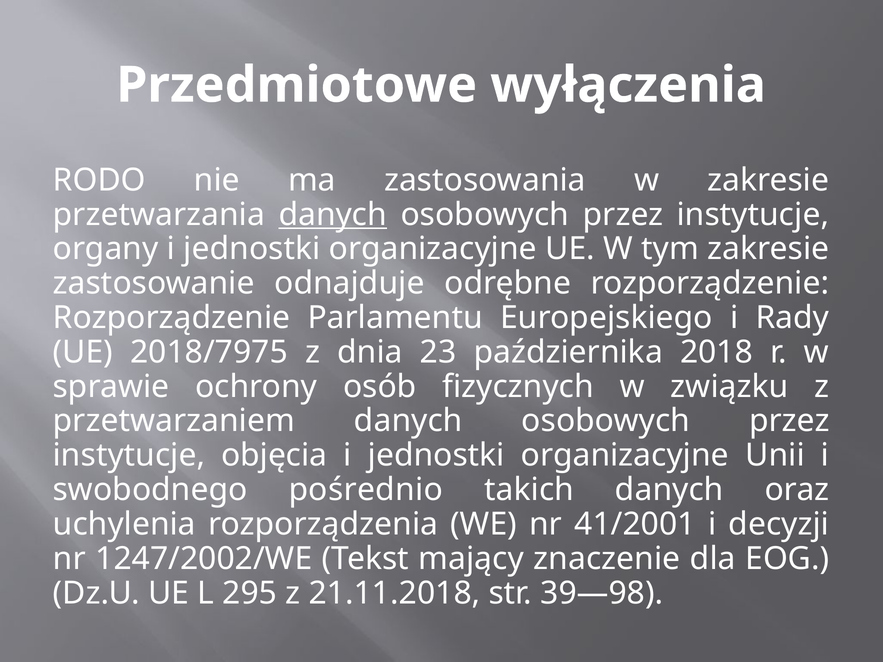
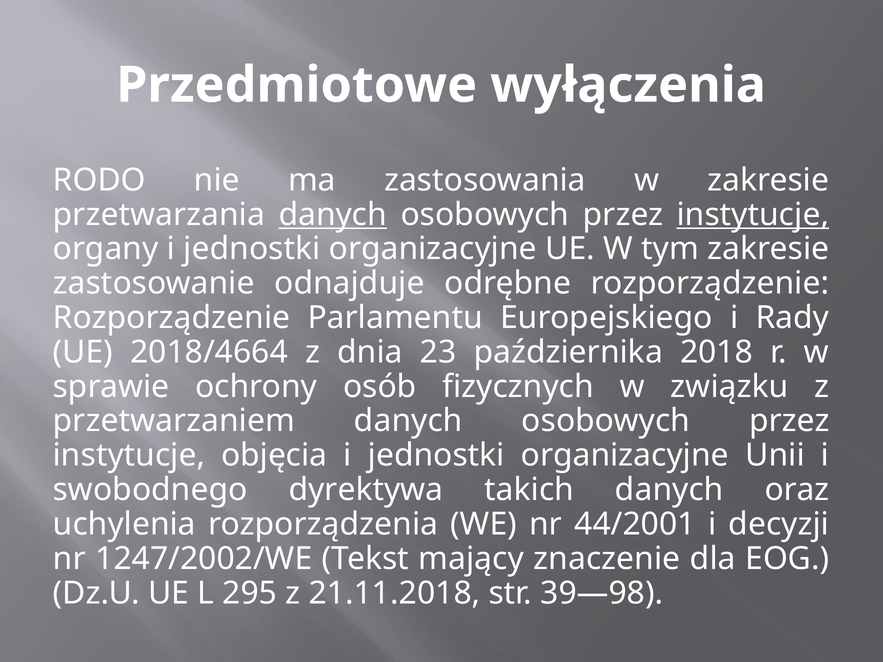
instytucje at (753, 215) underline: none -> present
2018/7975: 2018/7975 -> 2018/4664
pośrednio: pośrednio -> dyrektywa
41/2001: 41/2001 -> 44/2001
